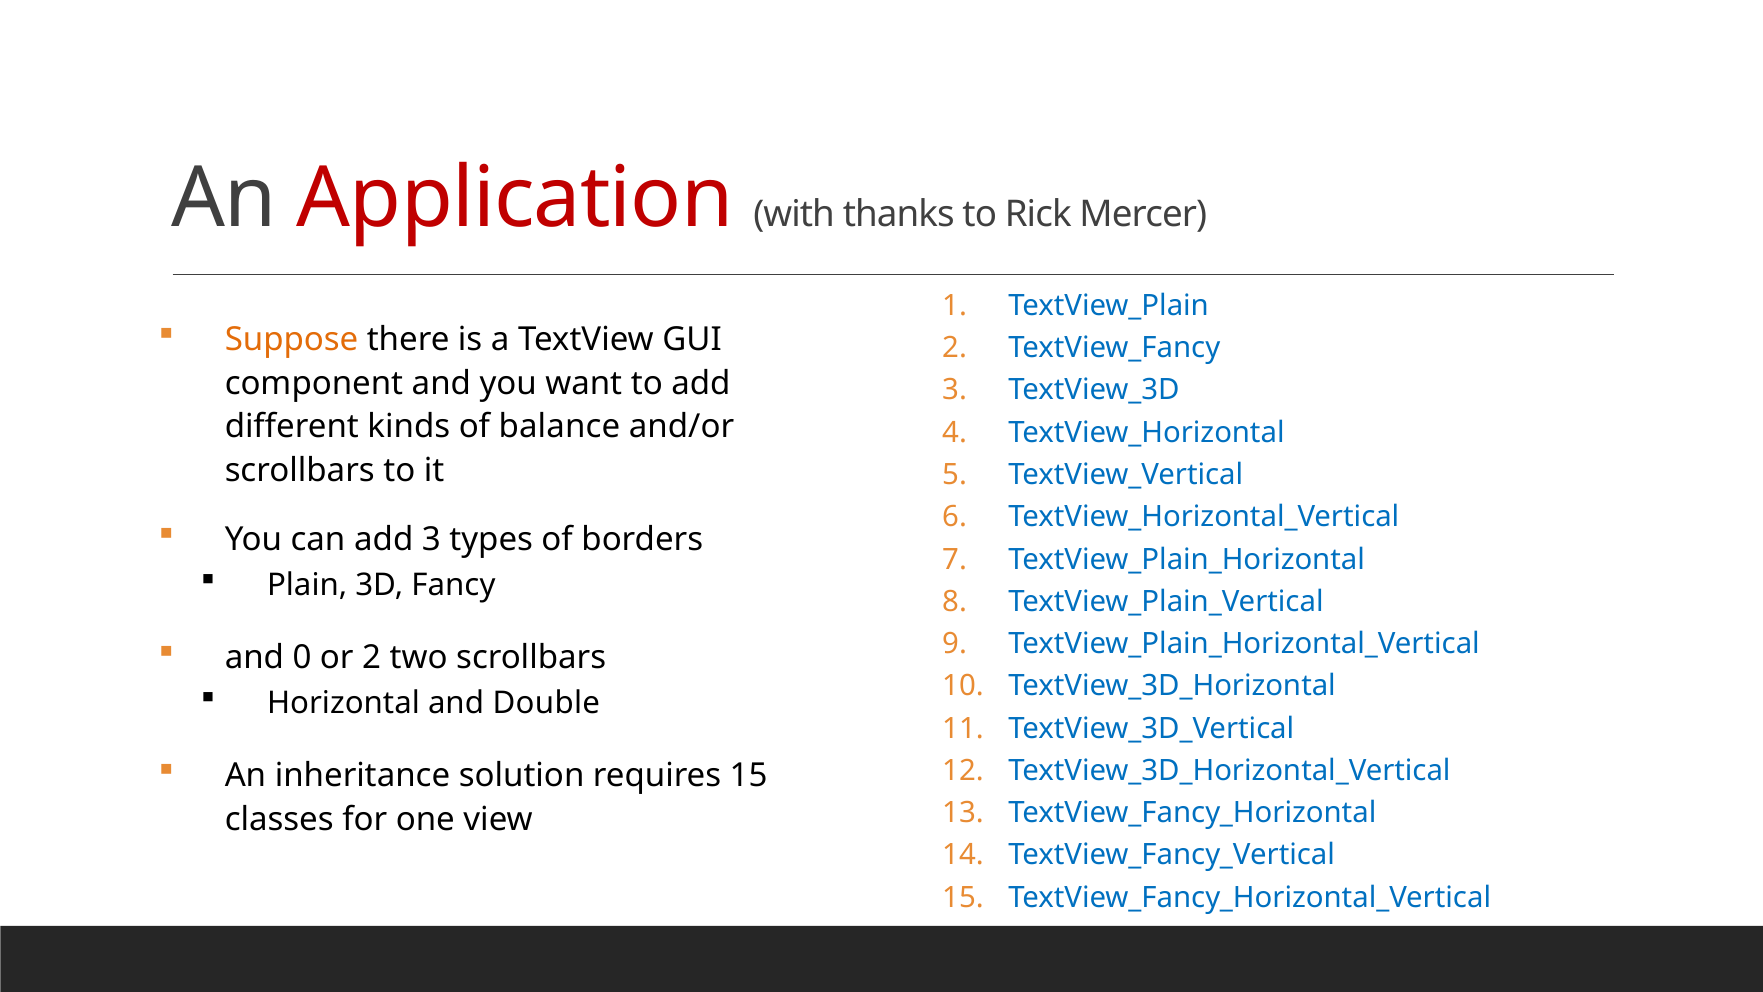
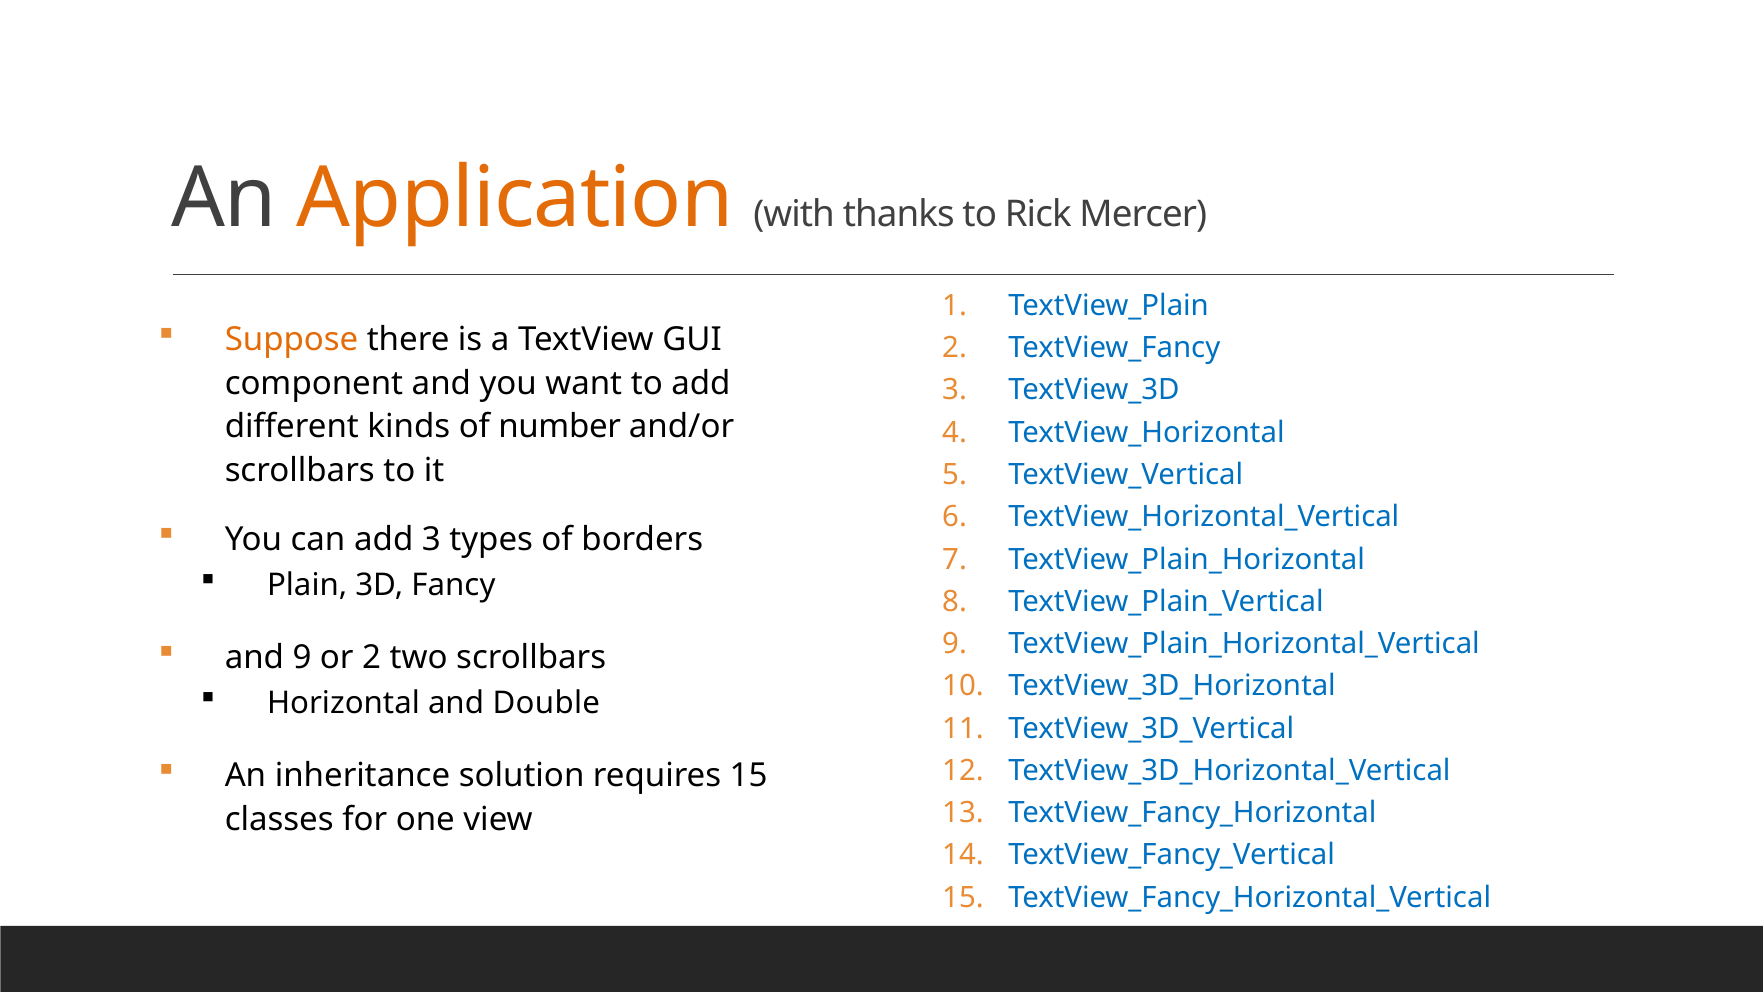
Application colour: red -> orange
balance: balance -> number
and 0: 0 -> 9
